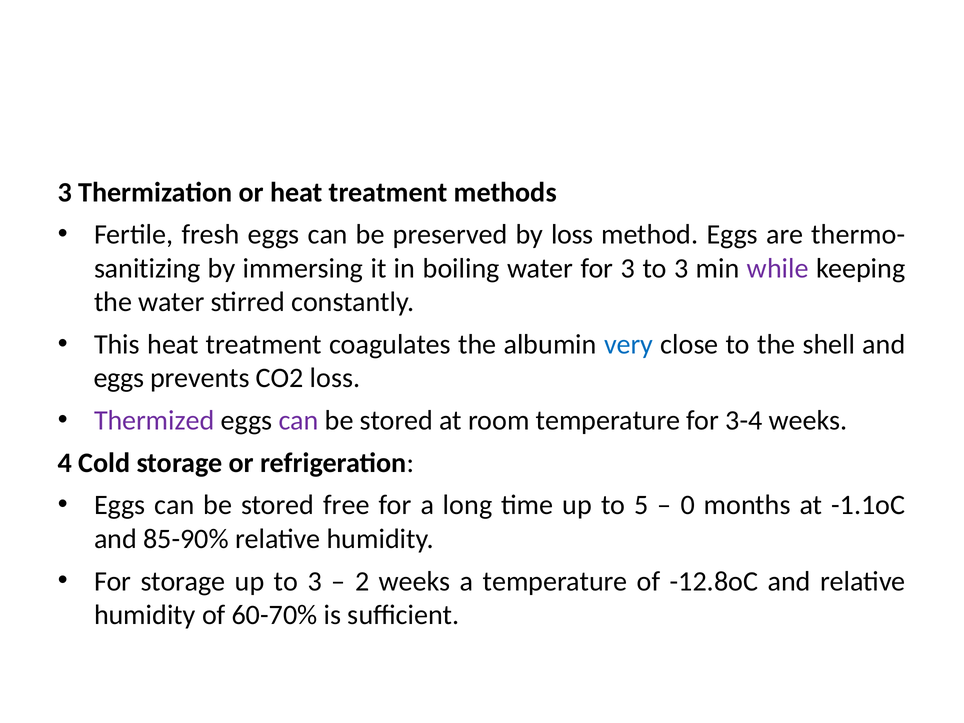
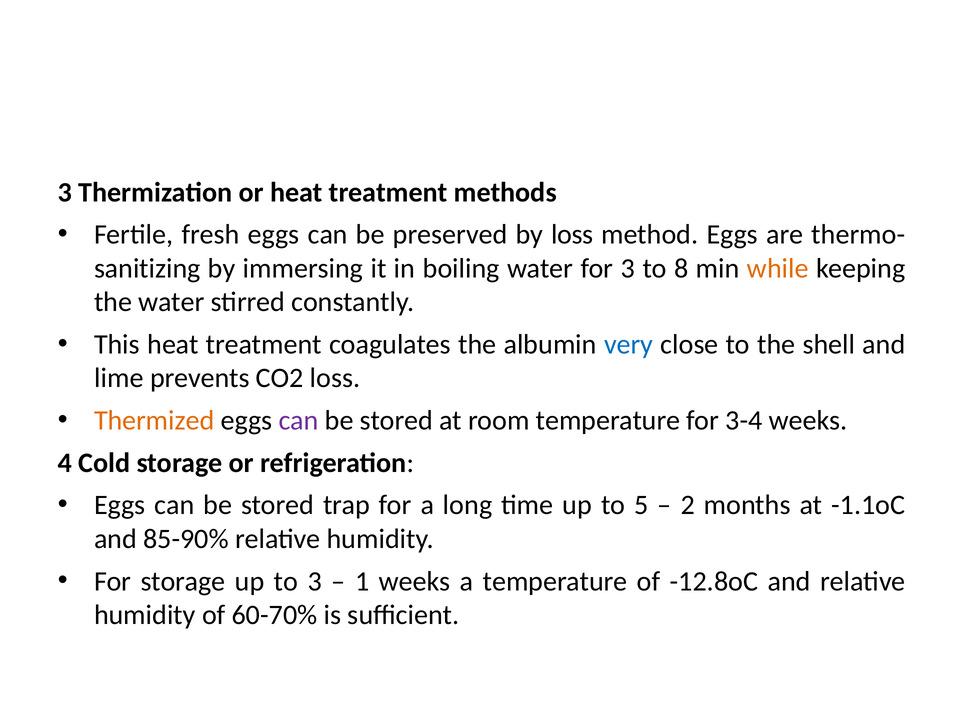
3 to 3: 3 -> 8
while colour: purple -> orange
eggs at (119, 378): eggs -> lime
Thermized colour: purple -> orange
free: free -> trap
0: 0 -> 2
2: 2 -> 1
